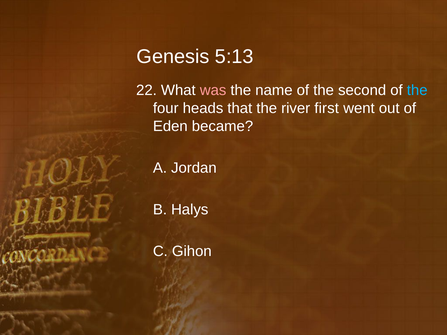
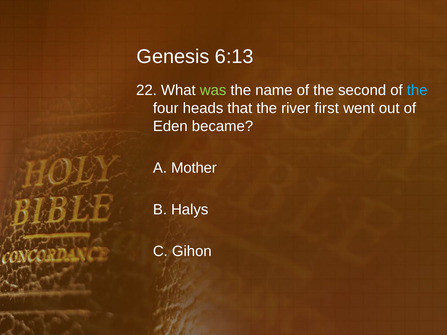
5:13: 5:13 -> 6:13
was colour: pink -> light green
Jordan: Jordan -> Mother
